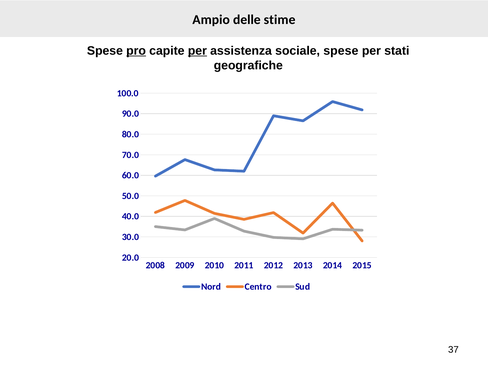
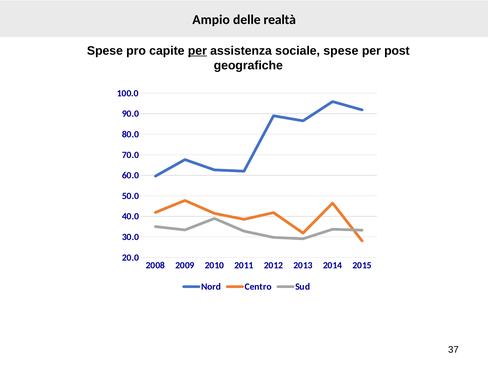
stime: stime -> realtà
pro underline: present -> none
stati: stati -> post
